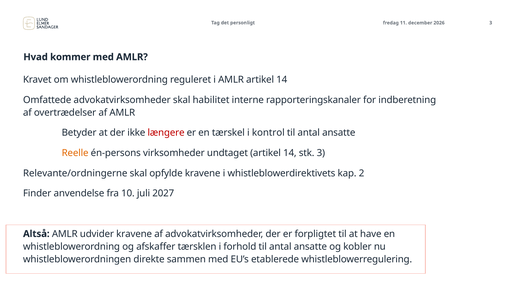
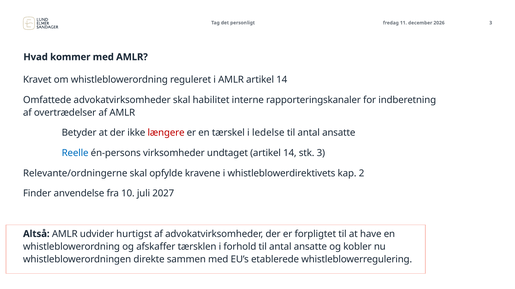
kontrol: kontrol -> ledelse
Reelle colour: orange -> blue
udvider kravene: kravene -> hurtigst
